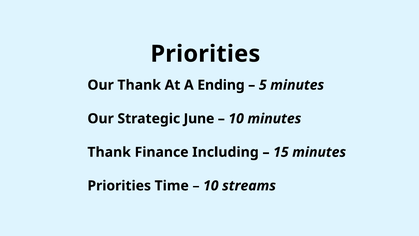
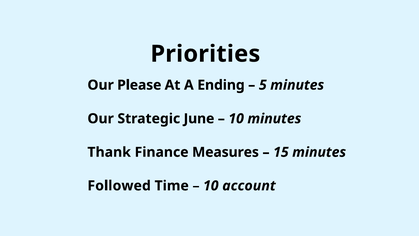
Our Thank: Thank -> Please
Including: Including -> Measures
Priorities at (119, 186): Priorities -> Followed
streams: streams -> account
